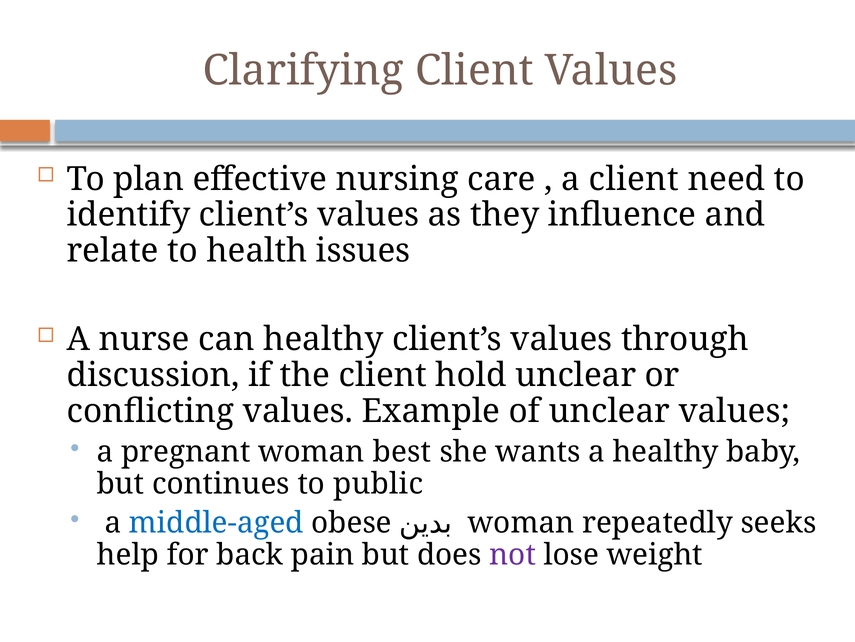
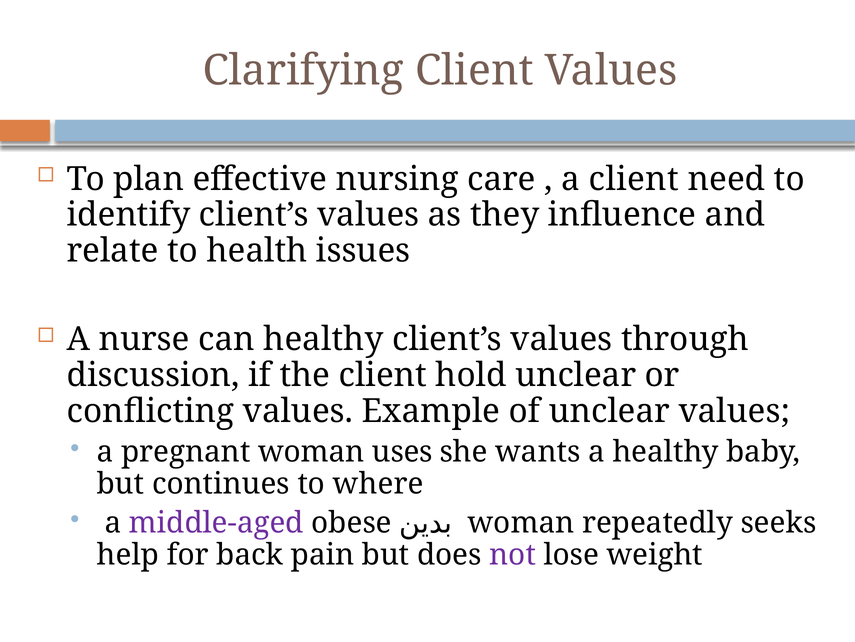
best: best -> uses
public: public -> where
middle-aged colour: blue -> purple
